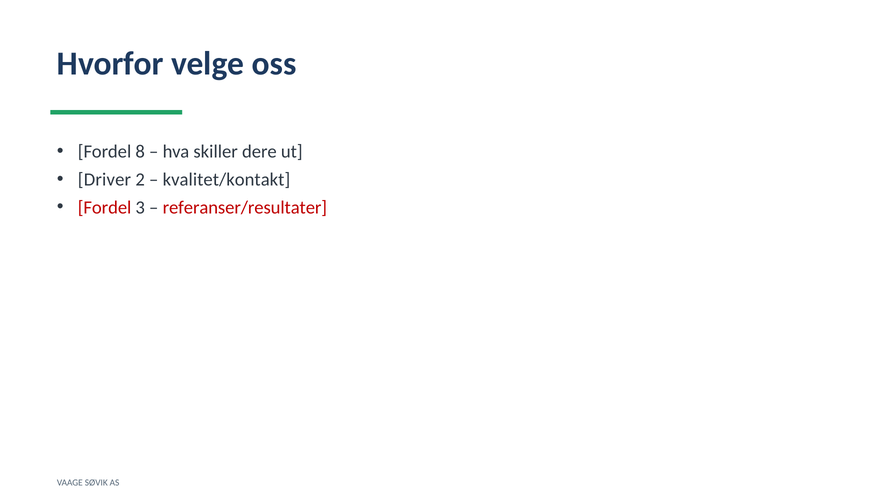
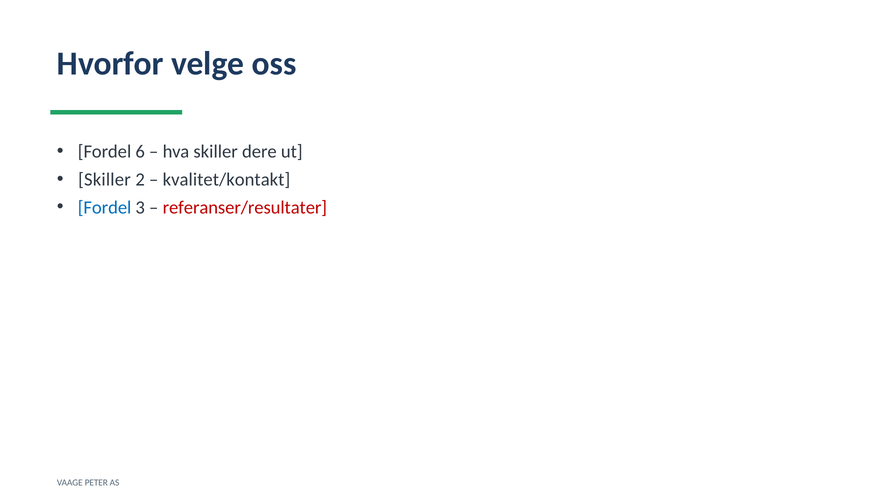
8: 8 -> 6
Driver at (104, 179): Driver -> Skiller
Fordel at (105, 207) colour: red -> blue
SØVIK: SØVIK -> PETER
